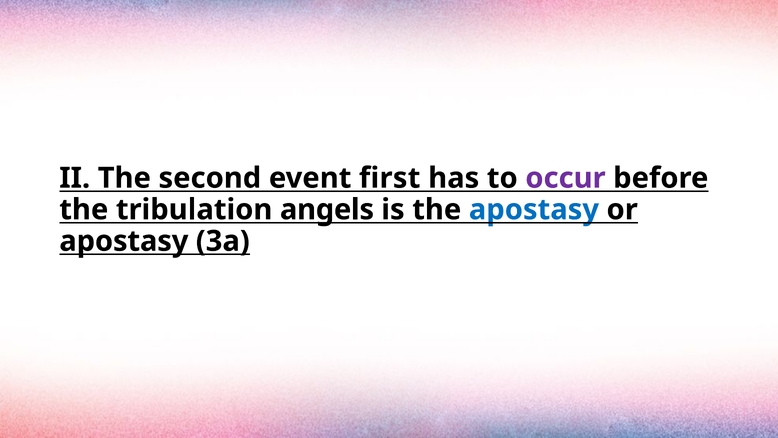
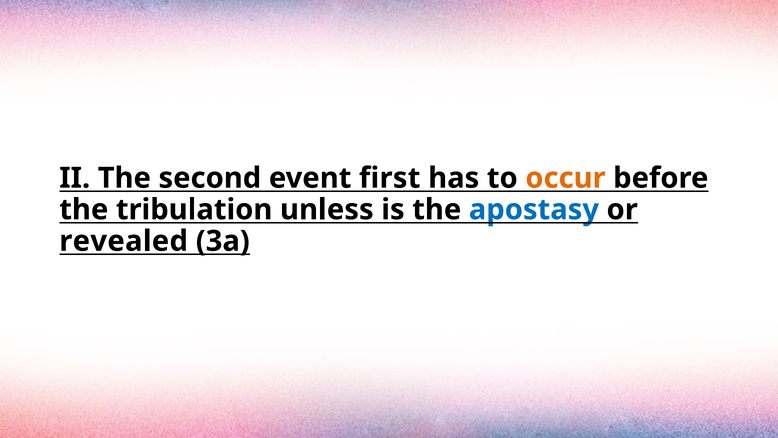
occur colour: purple -> orange
angels: angels -> unless
apostasy at (124, 241): apostasy -> revealed
